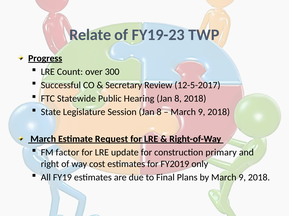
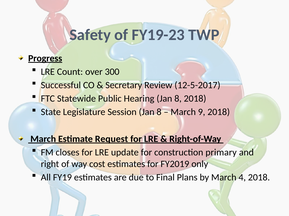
Relate: Relate -> Safety
factor: factor -> closes
by March 9: 9 -> 4
